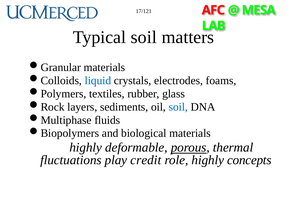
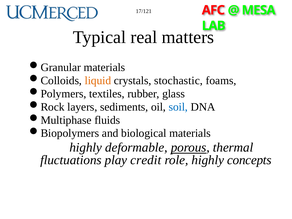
Typical soil: soil -> real
liquid colour: blue -> orange
electrodes: electrodes -> stochastic
